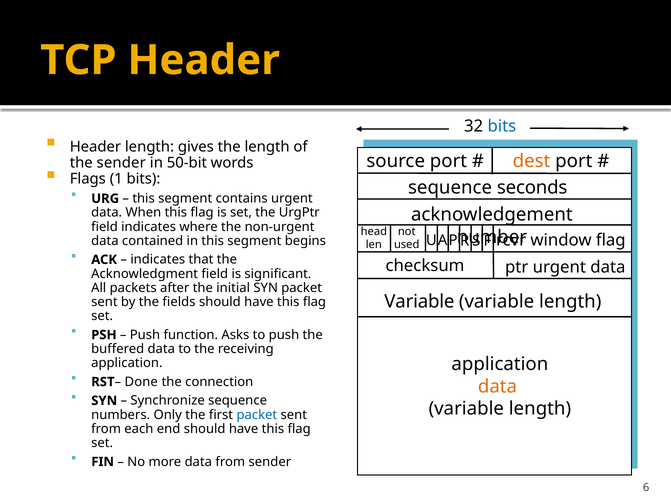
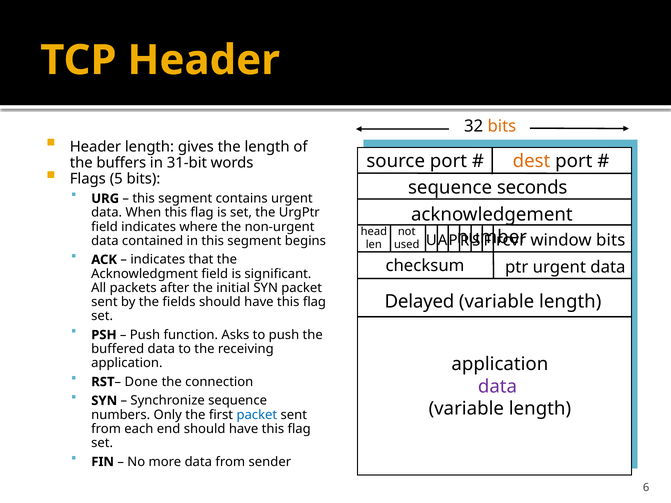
bits at (502, 126) colour: blue -> orange
the sender: sender -> buffers
50-bit: 50-bit -> 31-bit
1: 1 -> 5
window flag: flag -> bits
Variable at (419, 302): Variable -> Delayed
data at (497, 387) colour: orange -> purple
